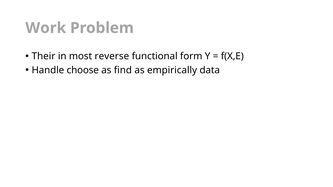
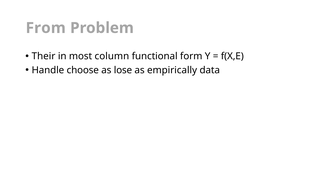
Work: Work -> From
reverse: reverse -> column
find: find -> lose
